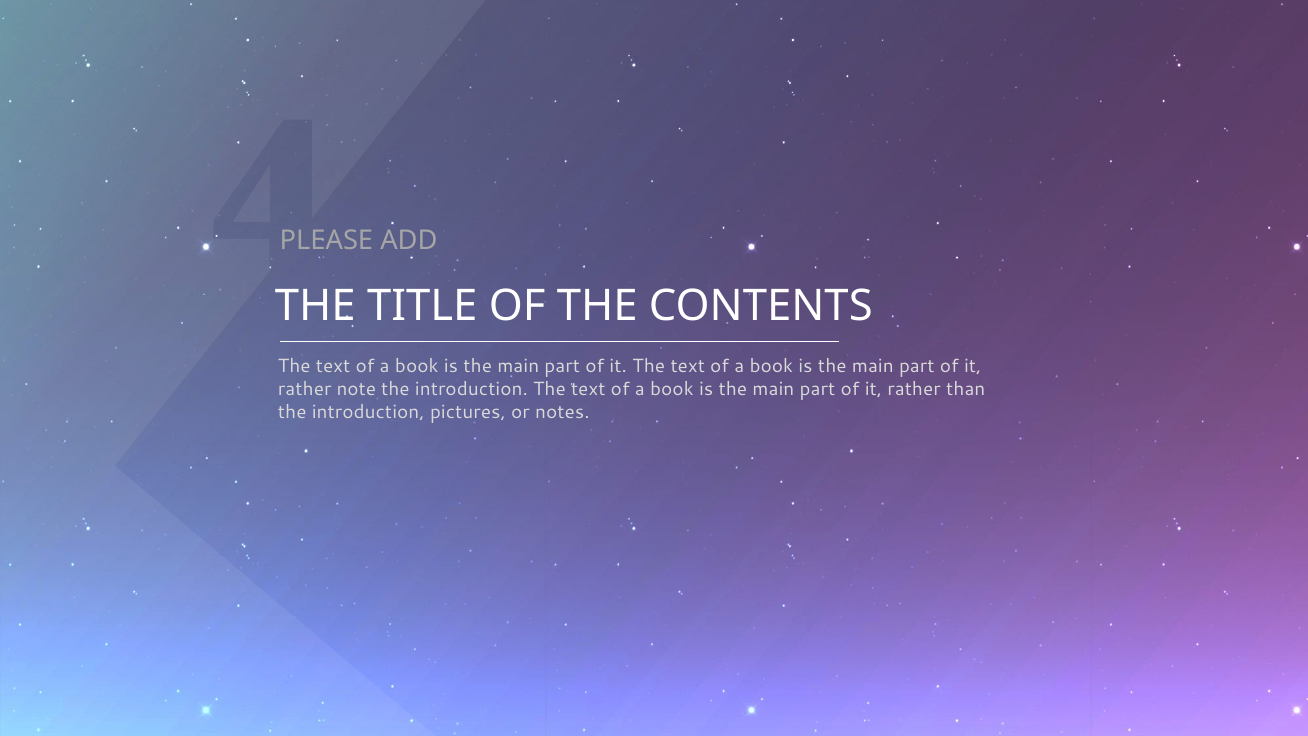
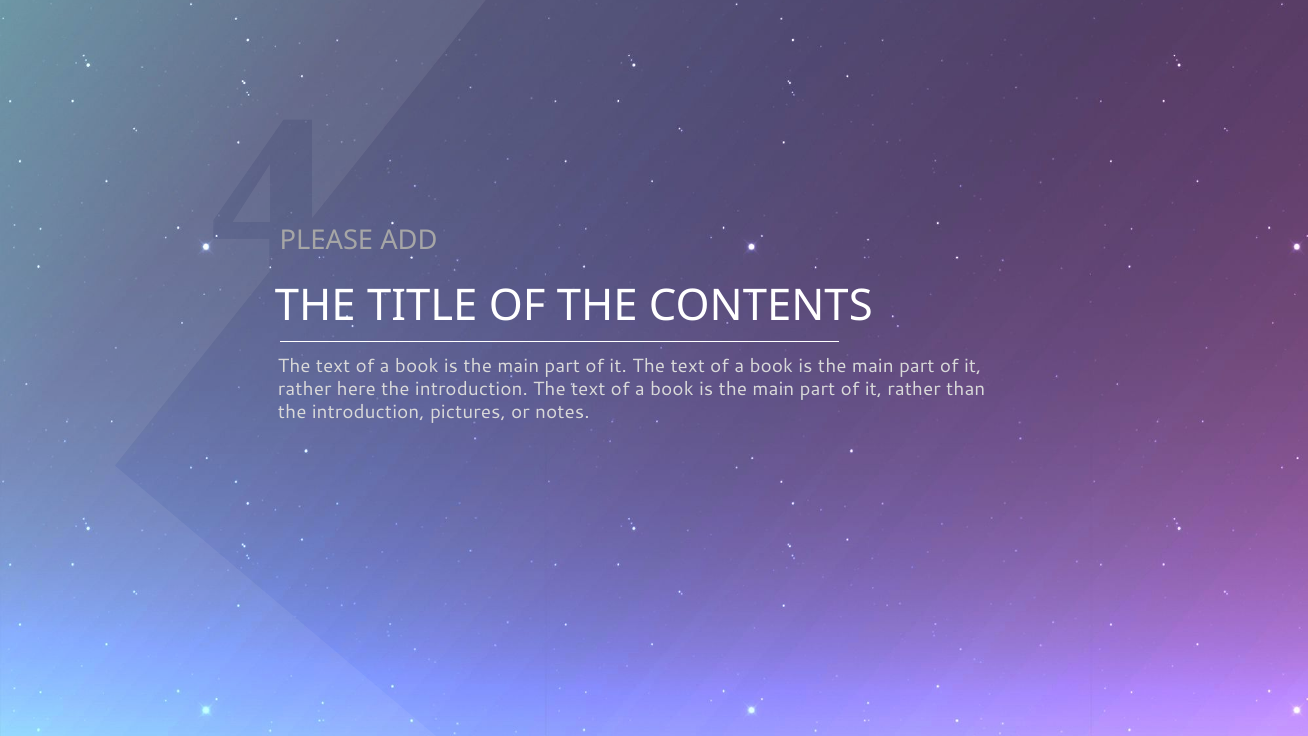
note: note -> here
